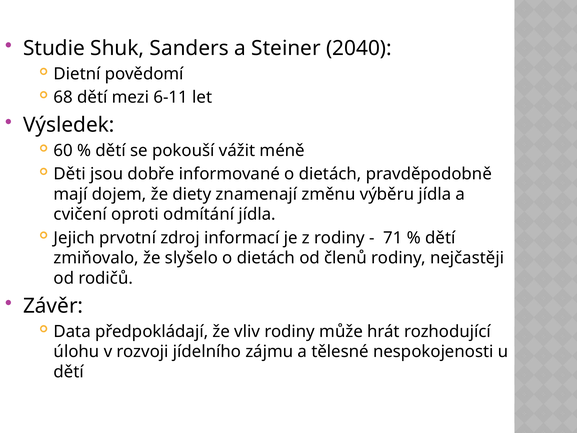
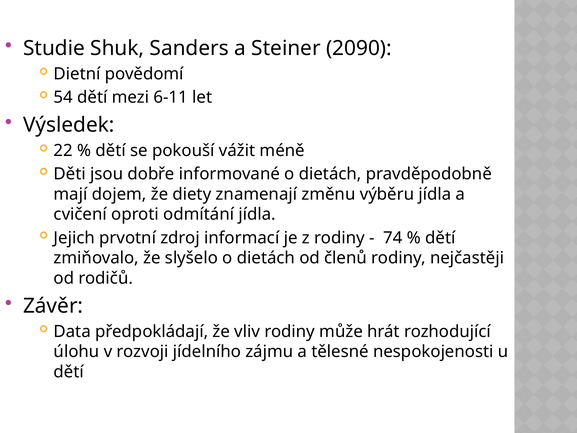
2040: 2040 -> 2090
68: 68 -> 54
60: 60 -> 22
71: 71 -> 74
